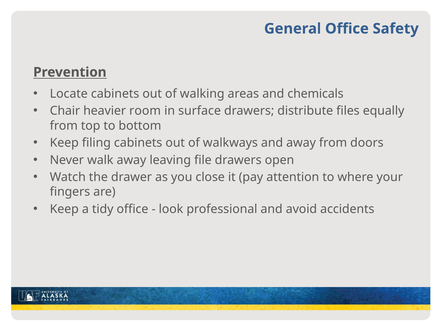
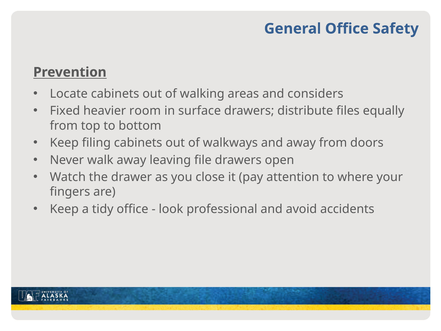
chemicals: chemicals -> considers
Chair: Chair -> Fixed
